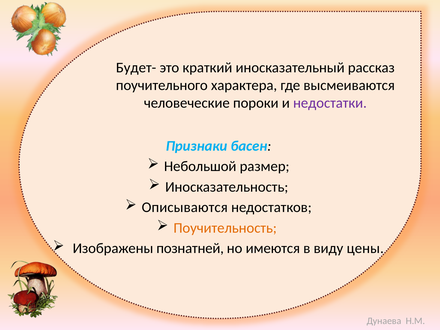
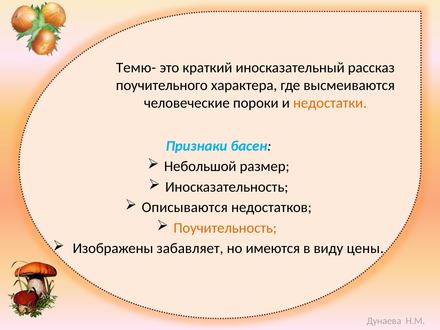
Будет-: Будет- -> Темю-
недостатки colour: purple -> orange
познатней: познатней -> забавляет
